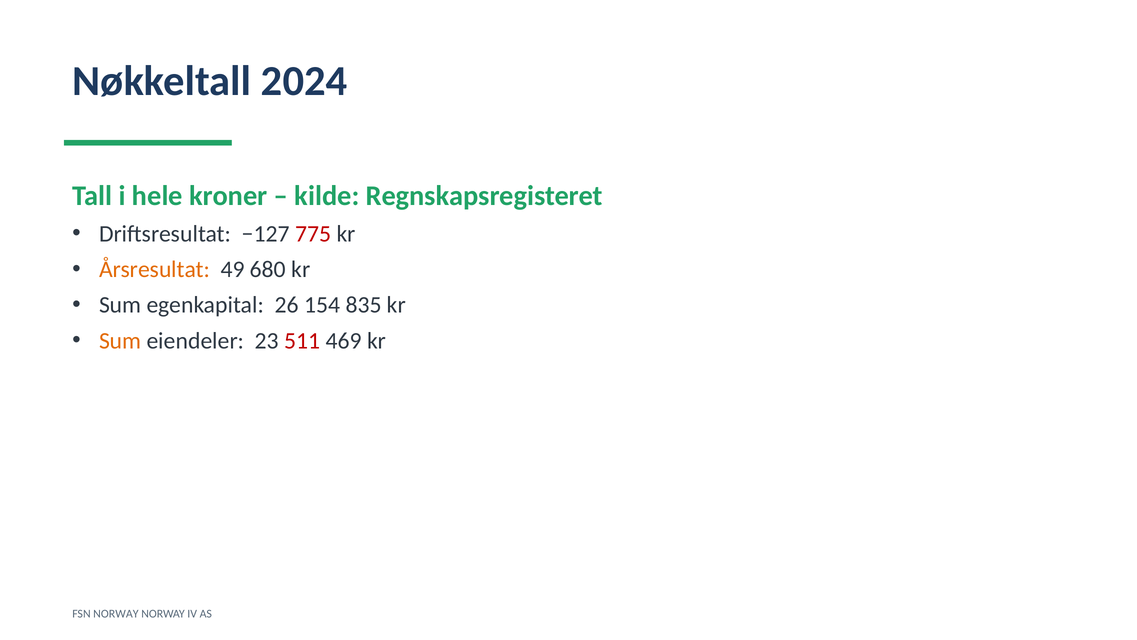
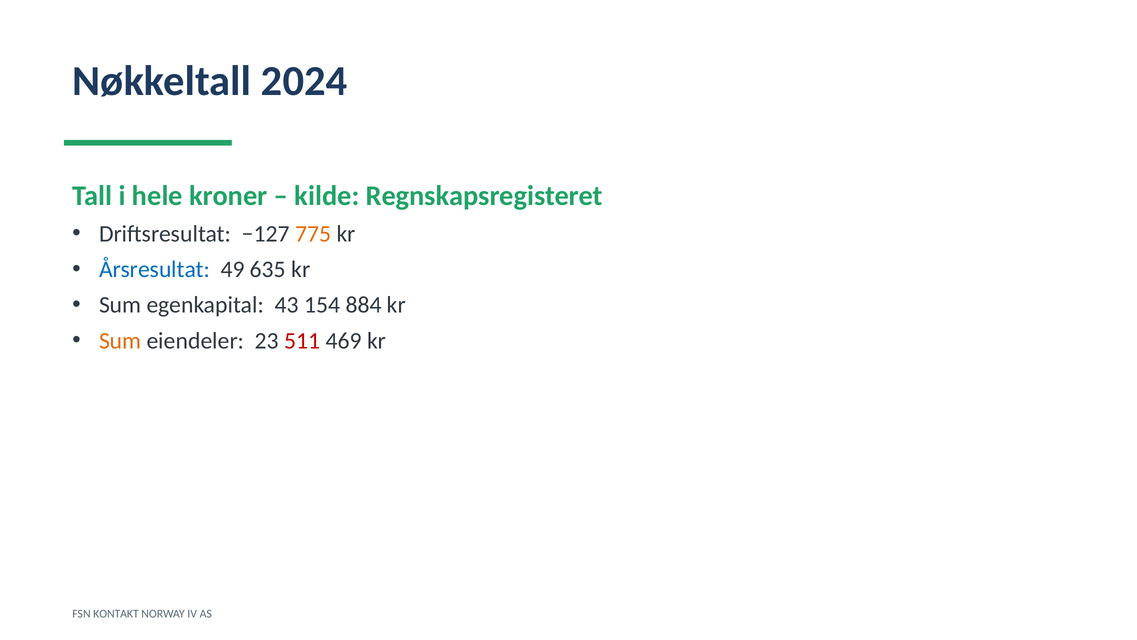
775 colour: red -> orange
Årsresultat colour: orange -> blue
680: 680 -> 635
26: 26 -> 43
835: 835 -> 884
FSN NORWAY: NORWAY -> KONTAKT
